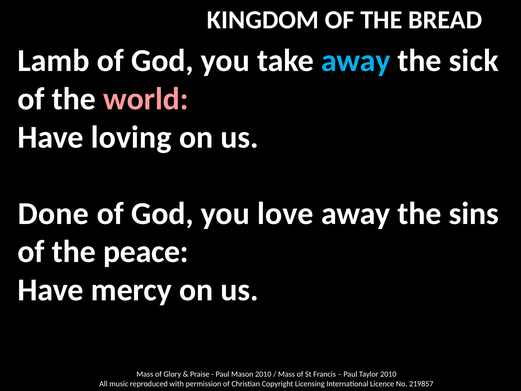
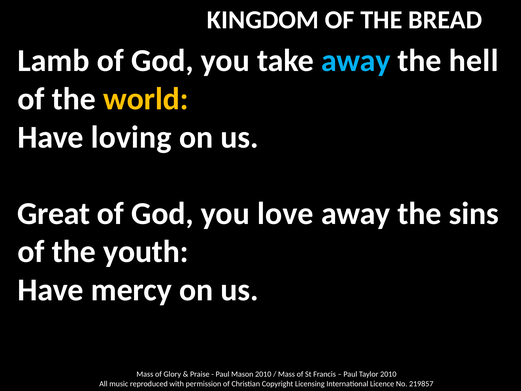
sick: sick -> hell
world colour: pink -> yellow
Done: Done -> Great
peace: peace -> youth
